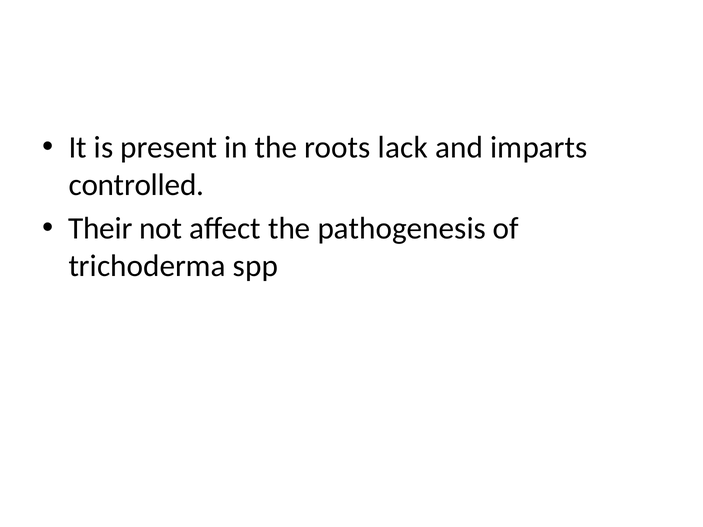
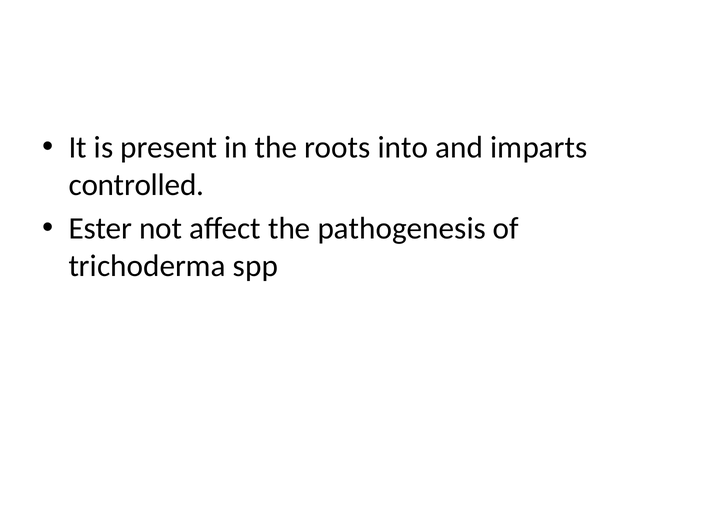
lack: lack -> into
Their: Their -> Ester
